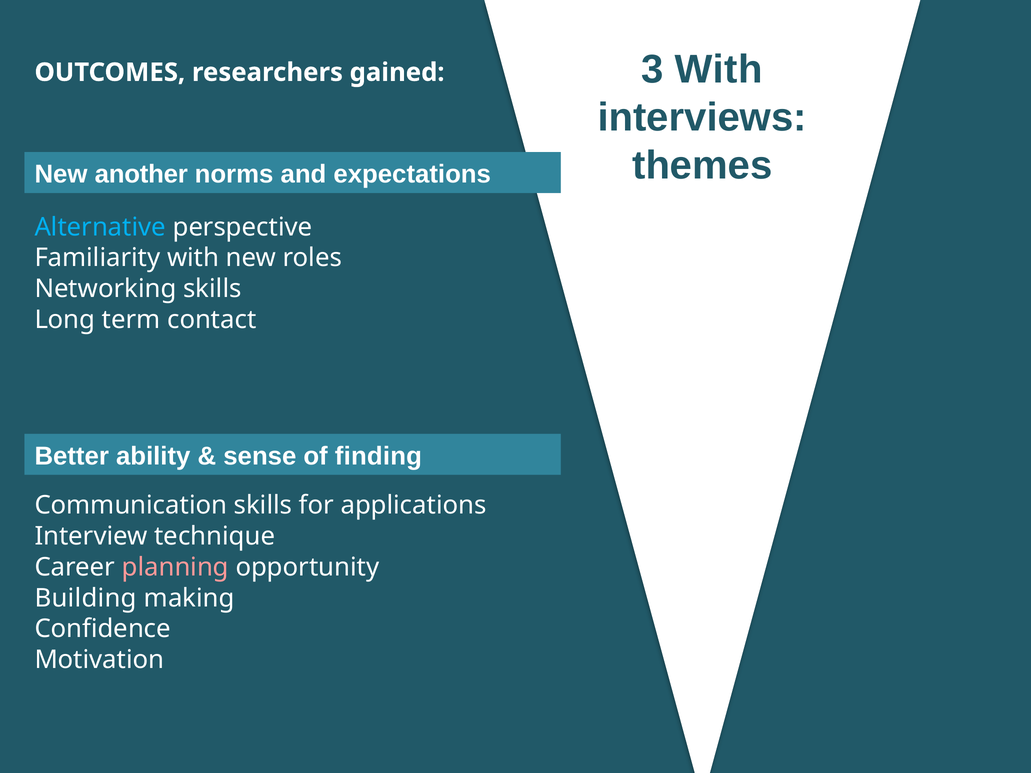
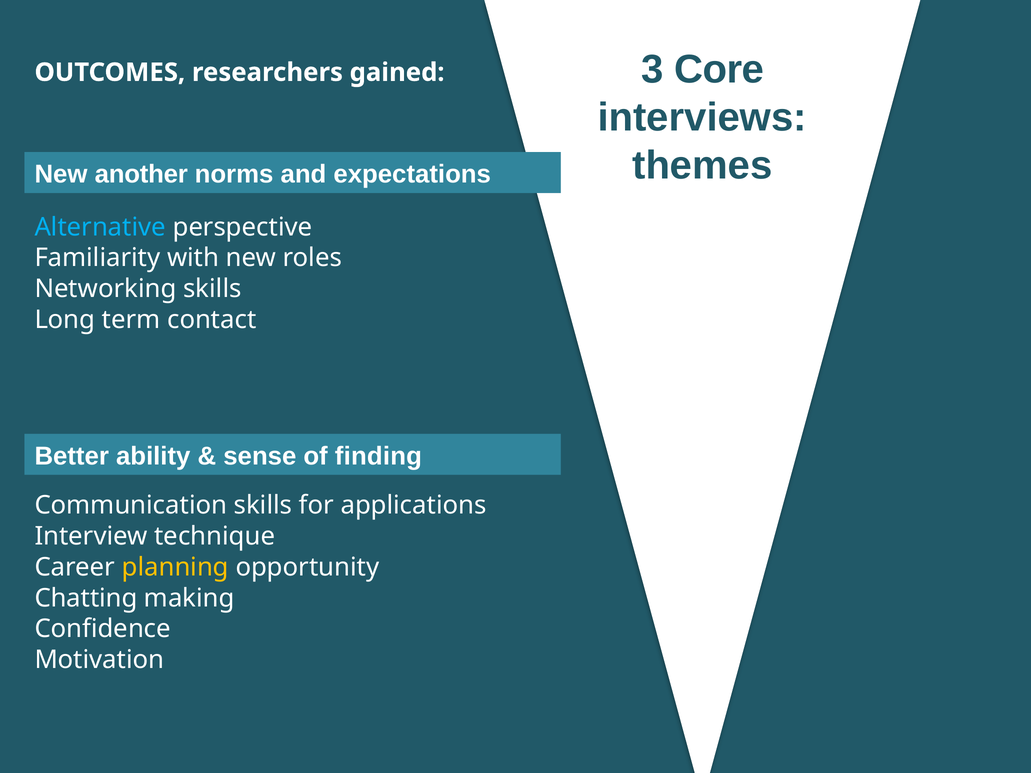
3 With: With -> Core
planning colour: pink -> yellow
Building: Building -> Chatting
